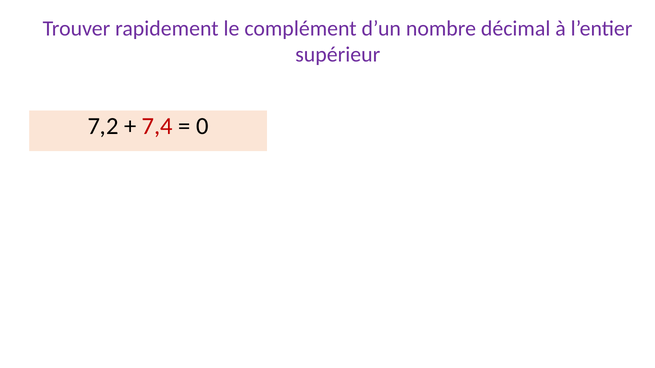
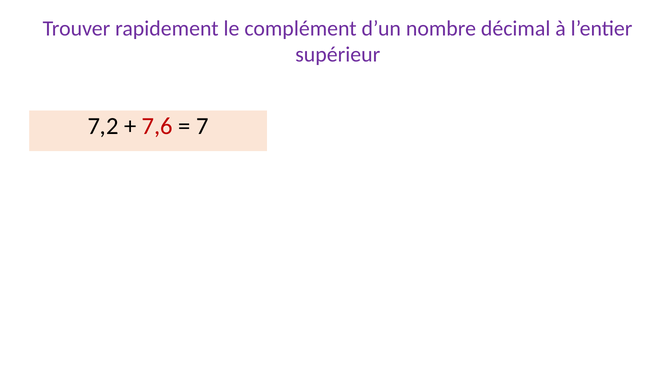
7,4: 7,4 -> 7,6
0: 0 -> 7
